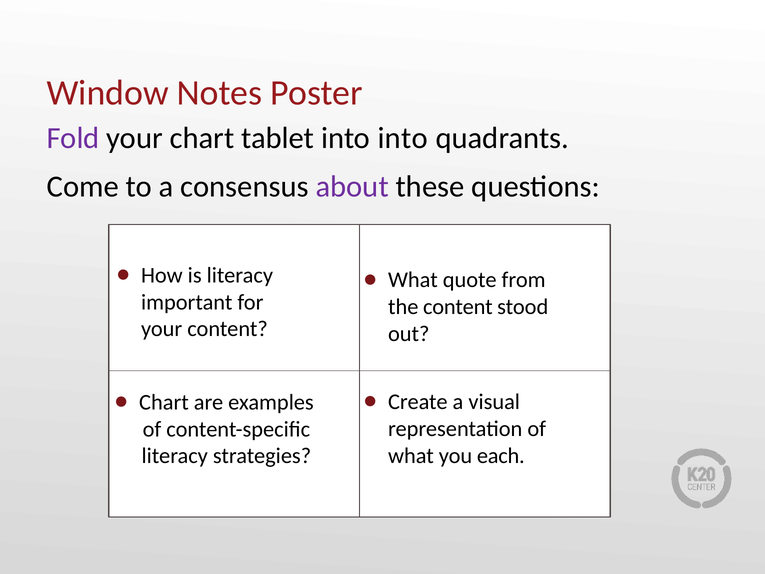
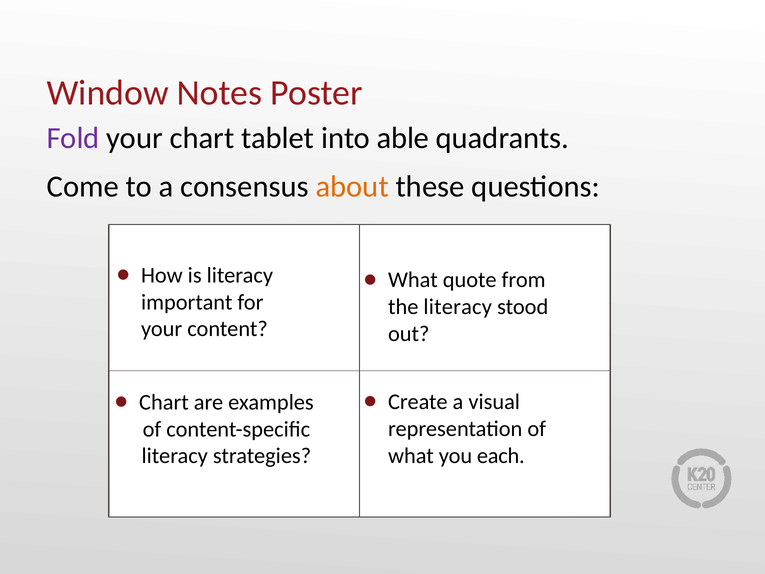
into into: into -> able
about colour: purple -> orange
the content: content -> literacy
